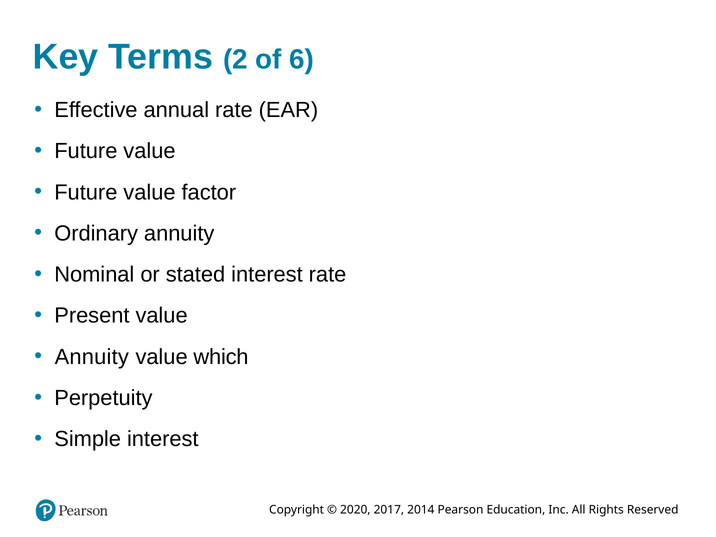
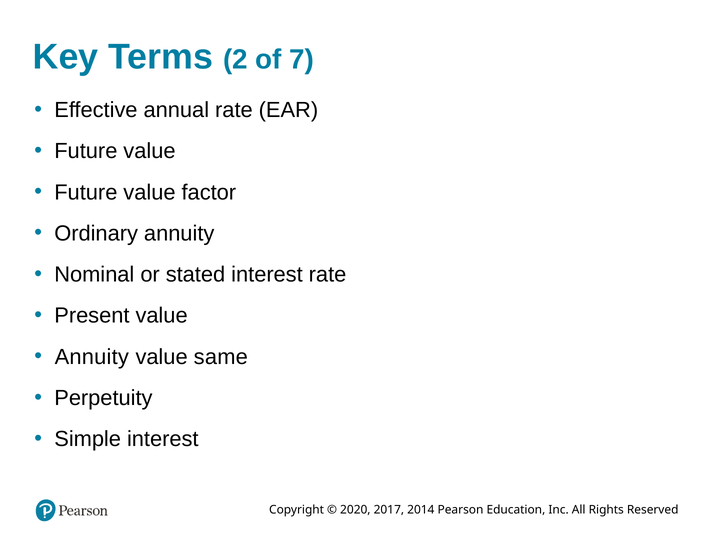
6: 6 -> 7
which: which -> same
